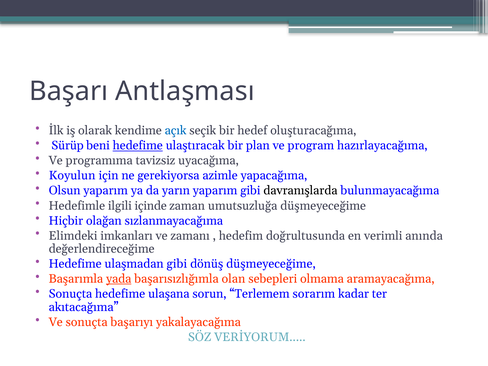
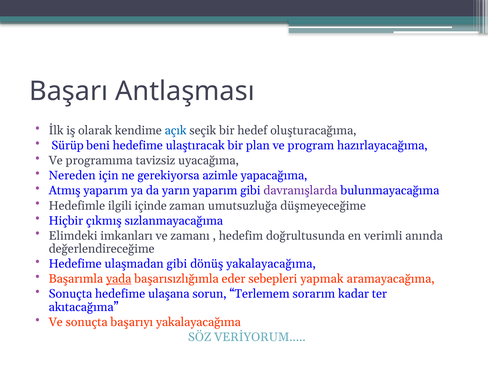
hedefime at (138, 146) underline: present -> none
Koyulun: Koyulun -> Nereden
Olsun: Olsun -> Atmış
davranışlarda colour: black -> purple
olağan: olağan -> çıkmış
dönüş düşmeyeceğime: düşmeyeceğime -> yakalayacağıma
olan: olan -> eder
olmama: olmama -> yapmak
